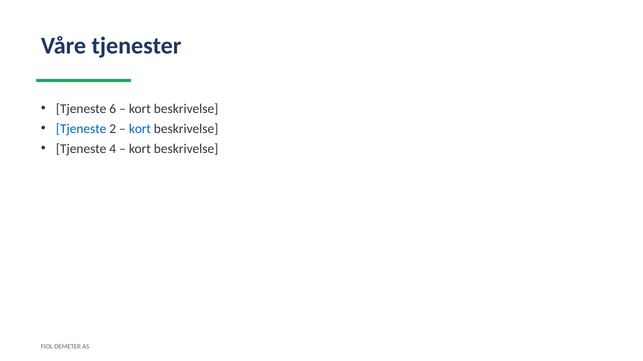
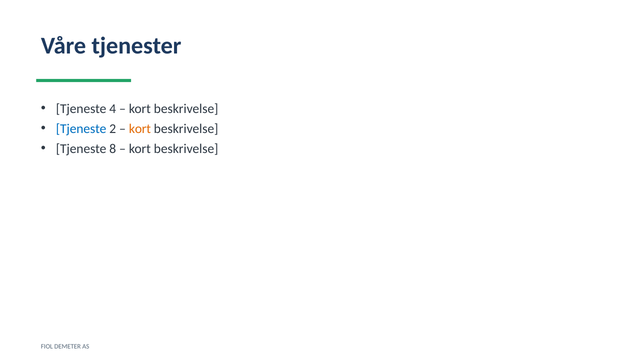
6: 6 -> 4
kort at (140, 129) colour: blue -> orange
4: 4 -> 8
